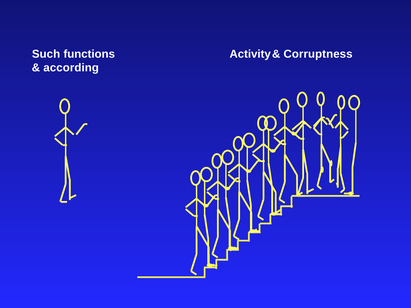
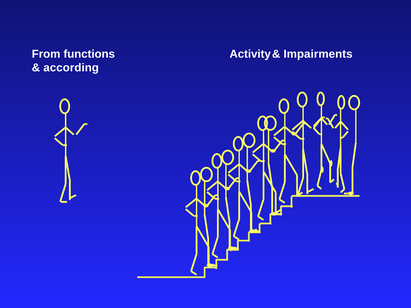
Such: Such -> From
Corruptness: Corruptness -> Impairments
